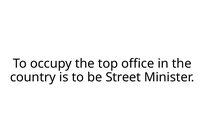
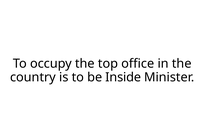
Street: Street -> Inside
